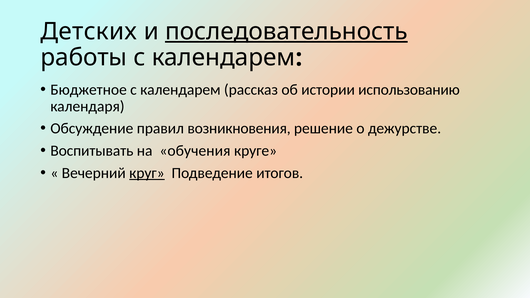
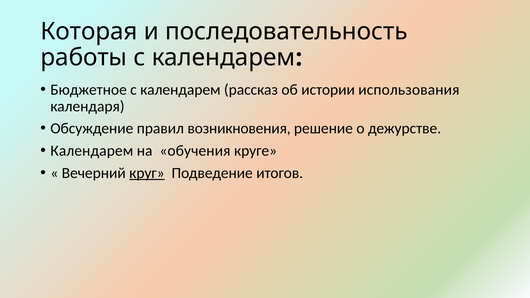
Детских: Детских -> Которая
последовательность underline: present -> none
использованию: использованию -> использования
Воспитывать at (92, 151): Воспитывать -> Календарем
